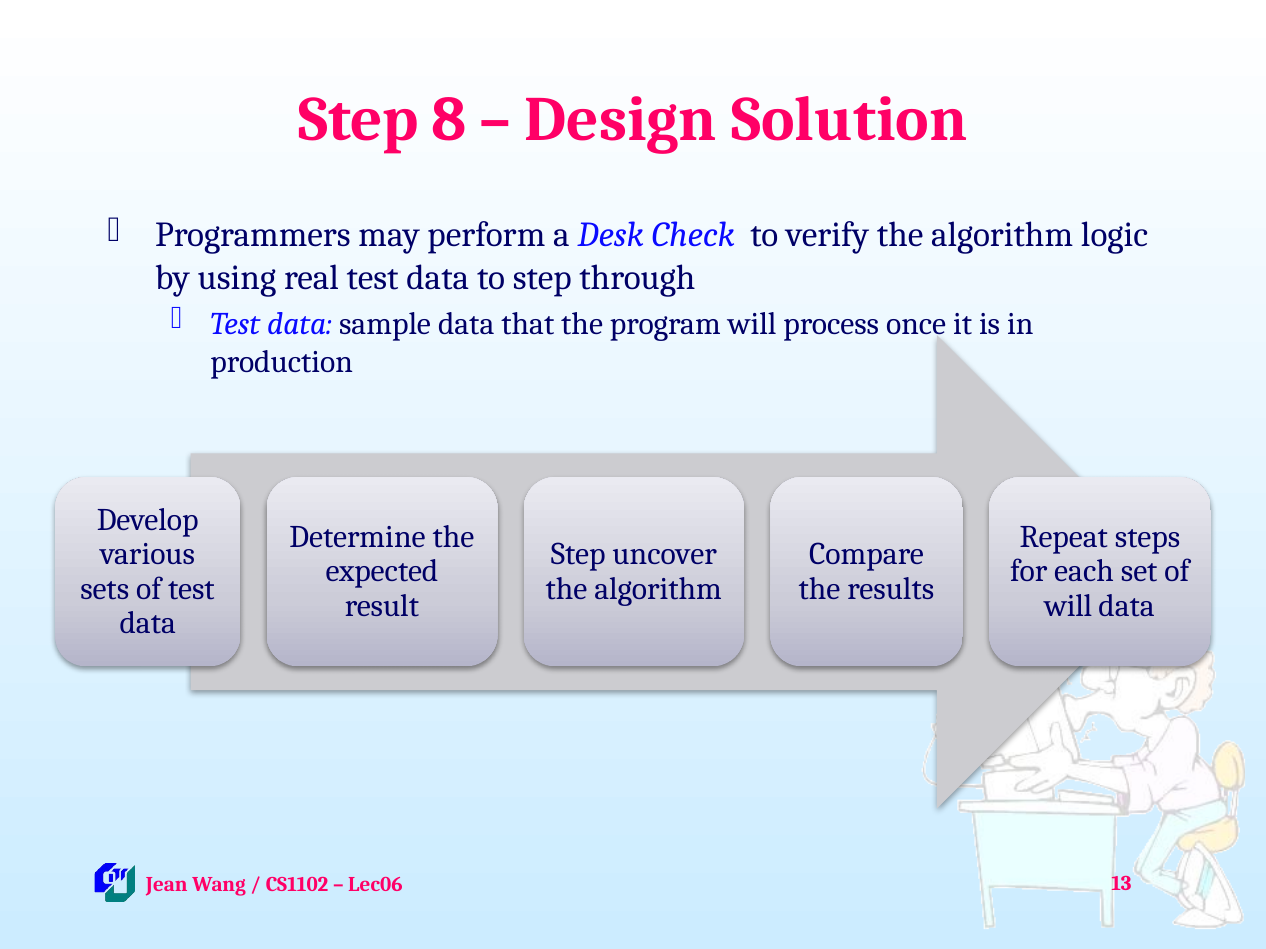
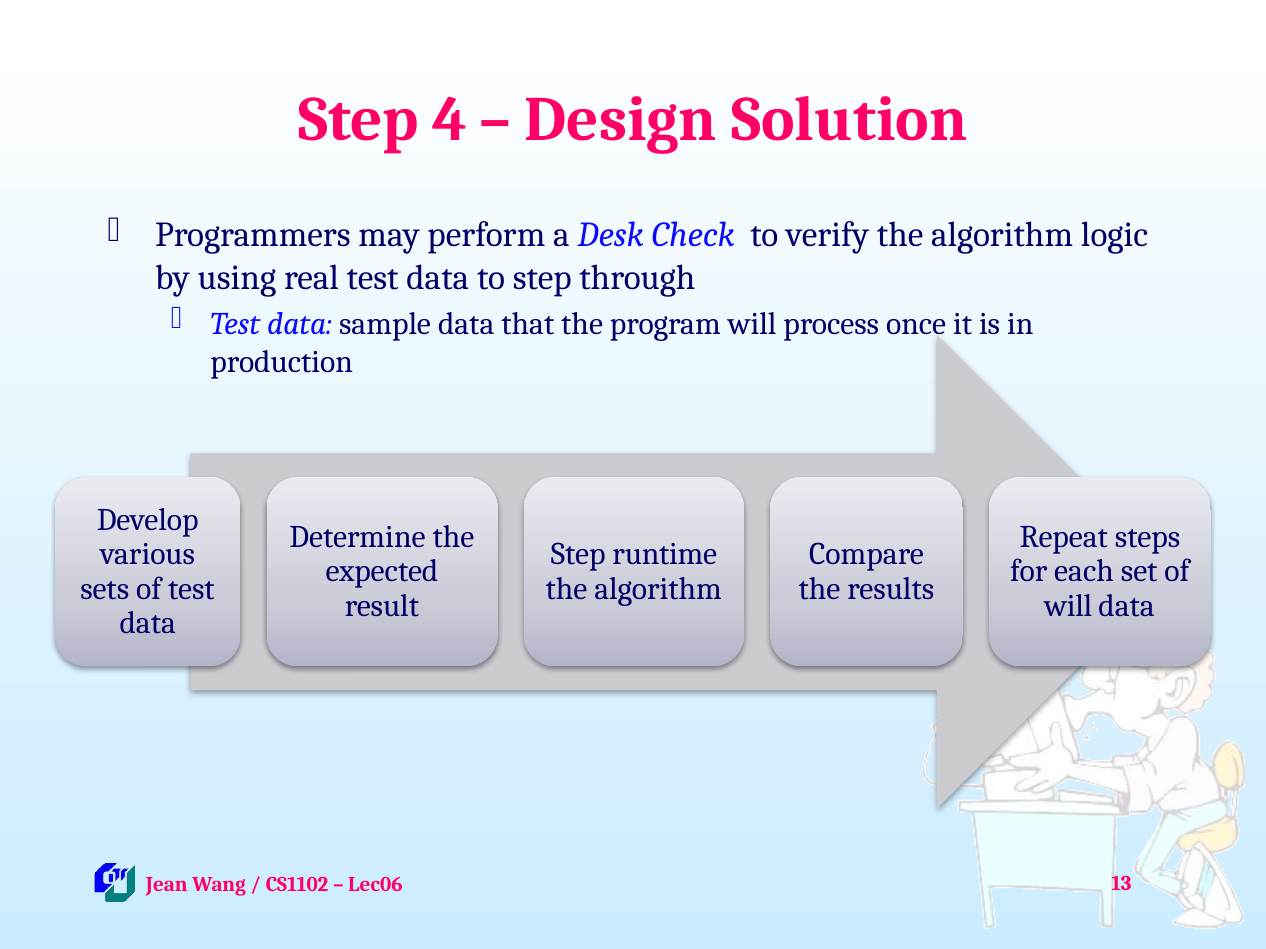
8: 8 -> 4
uncover: uncover -> runtime
